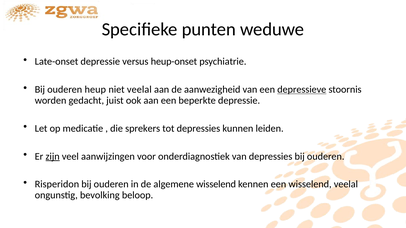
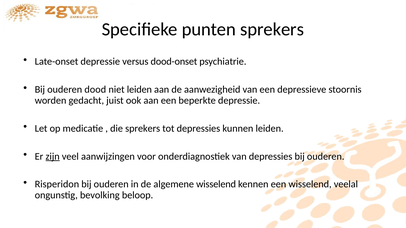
punten weduwe: weduwe -> sprekers
heup-onset: heup-onset -> dood-onset
heup: heup -> dood
niet veelal: veelal -> leiden
depressieve underline: present -> none
